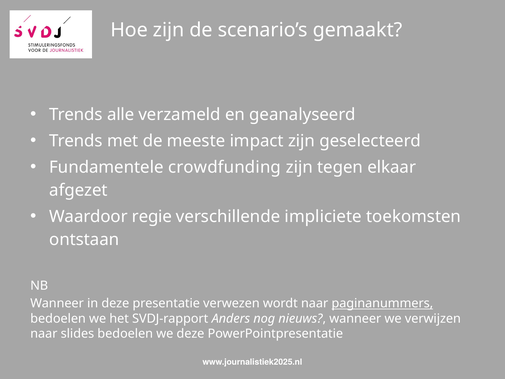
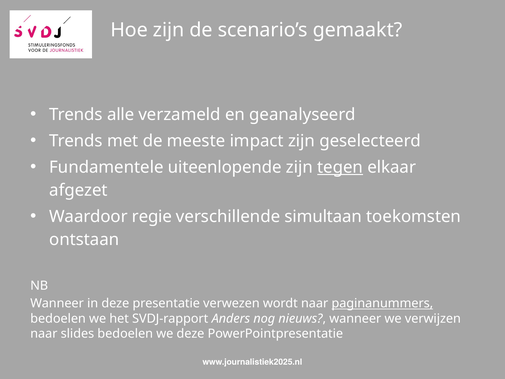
crowdfunding: crowdfunding -> uiteenlopende
tegen underline: none -> present
impliciete: impliciete -> simultaan
